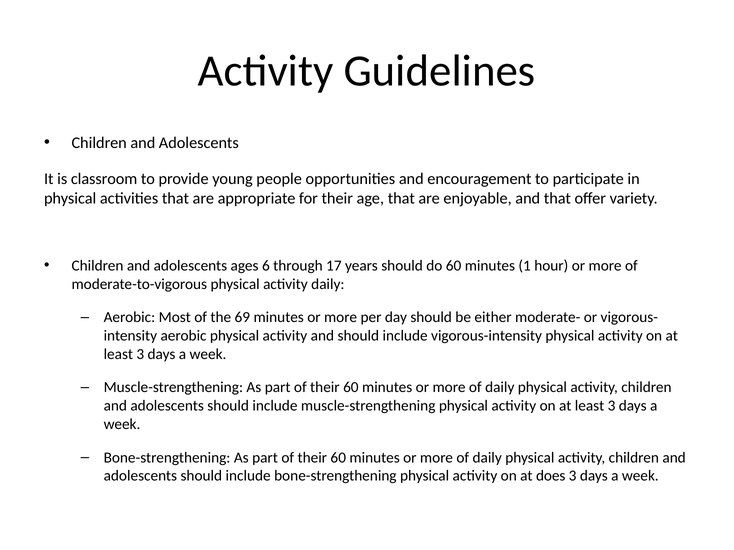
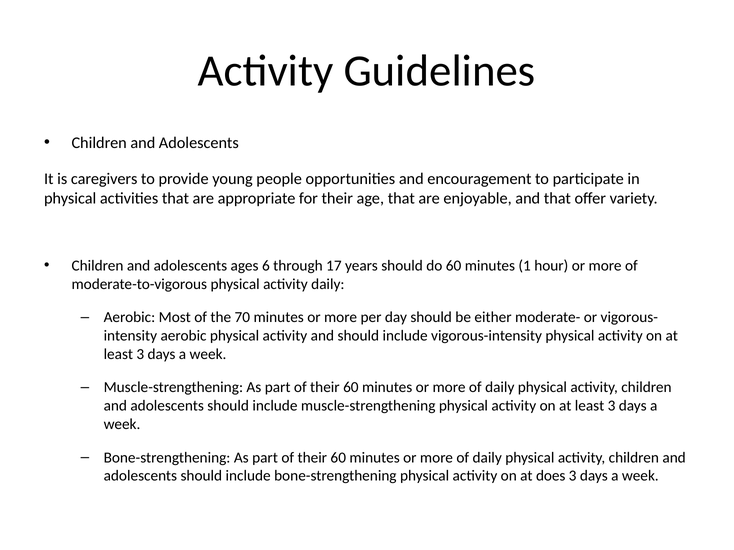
classroom: classroom -> caregivers
69: 69 -> 70
